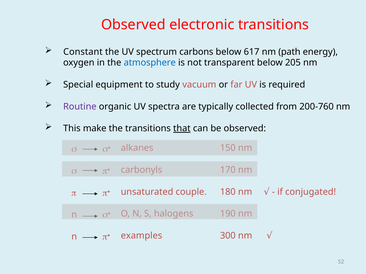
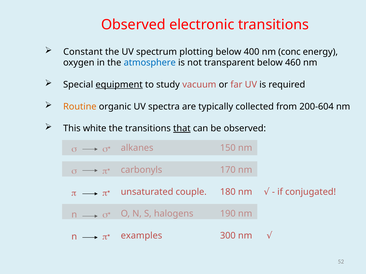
carbons: carbons -> plotting
617: 617 -> 400
path: path -> conc
205: 205 -> 460
equipment underline: none -> present
Routine colour: purple -> orange
200-760: 200-760 -> 200-604
make: make -> white
